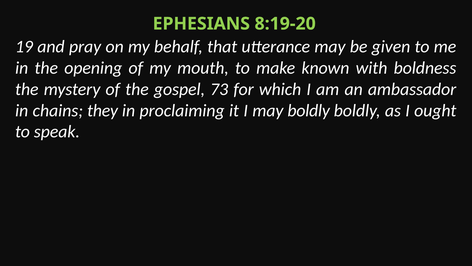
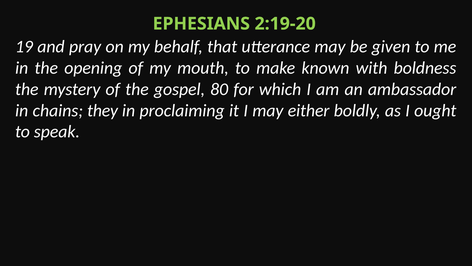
8:19-20: 8:19-20 -> 2:19-20
73: 73 -> 80
may boldly: boldly -> either
